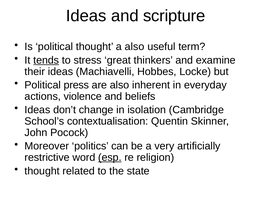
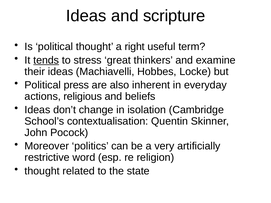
a also: also -> right
violence: violence -> religious
esp underline: present -> none
